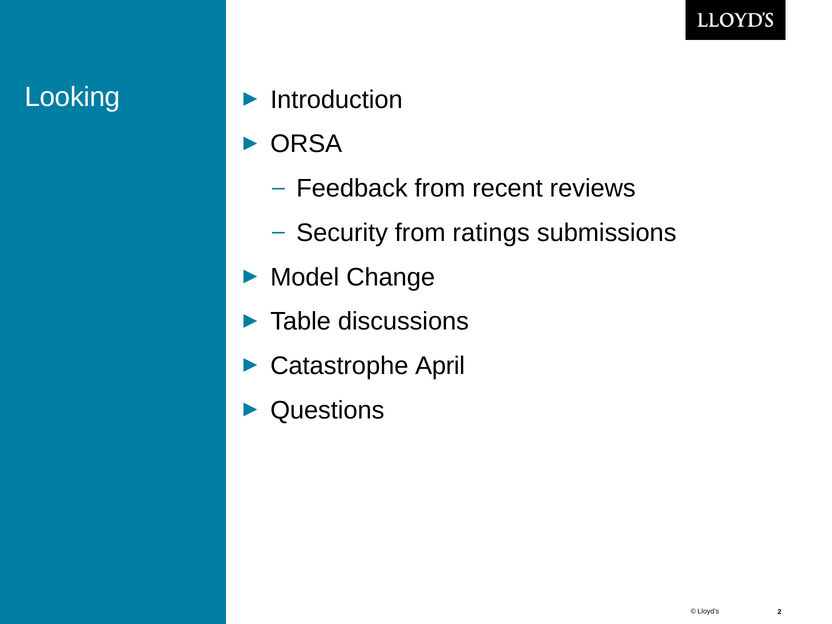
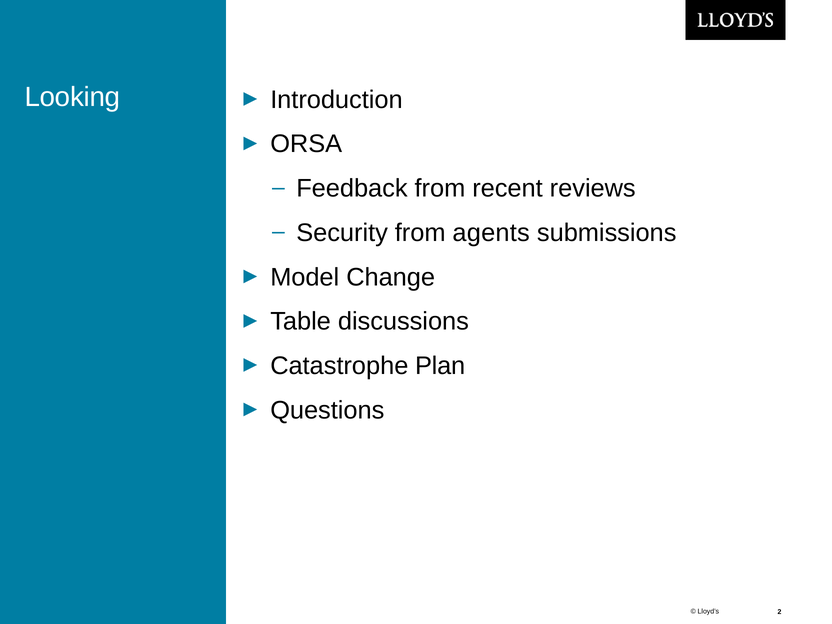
ratings: ratings -> agents
April: April -> Plan
